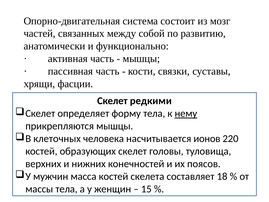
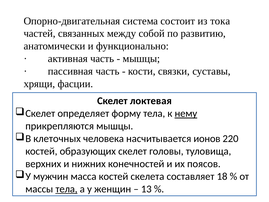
мозг: мозг -> тока
редкими: редкими -> локтевая
тела at (66, 189) underline: none -> present
15: 15 -> 13
